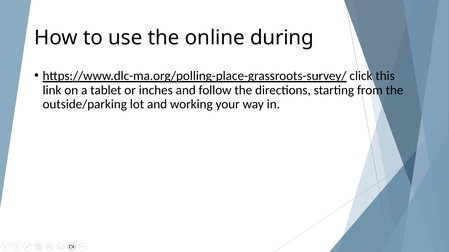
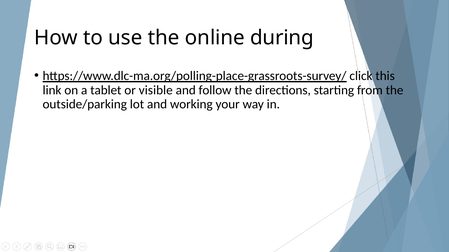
inches: inches -> visible
